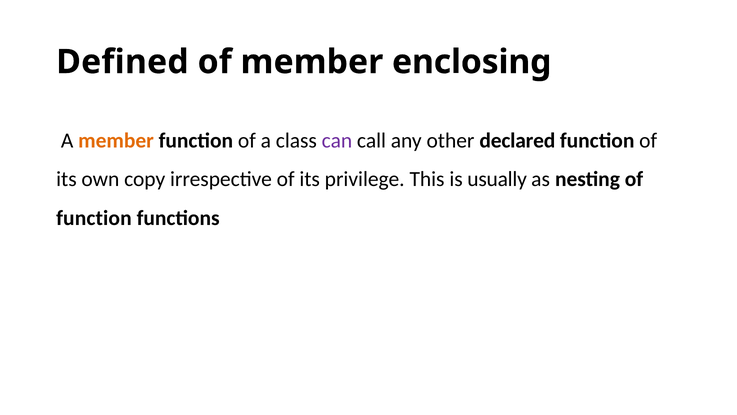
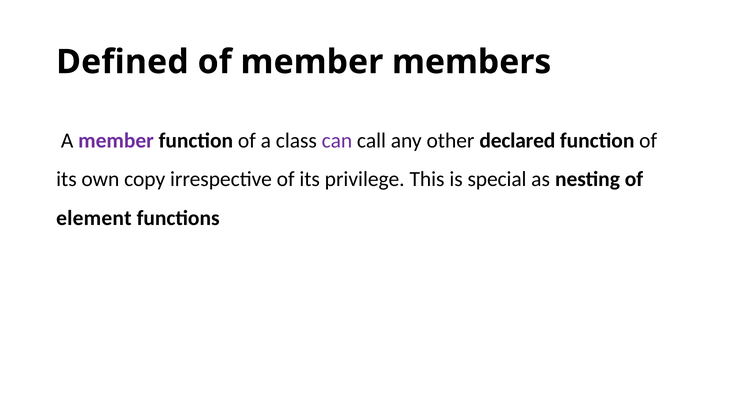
enclosing: enclosing -> members
member at (116, 140) colour: orange -> purple
usually: usually -> special
function at (94, 218): function -> element
